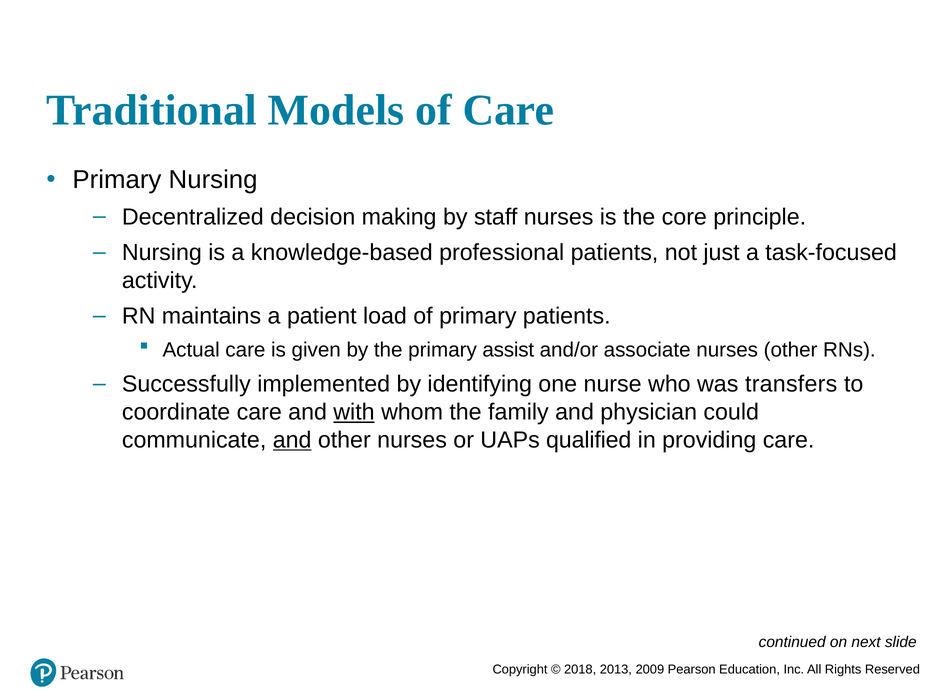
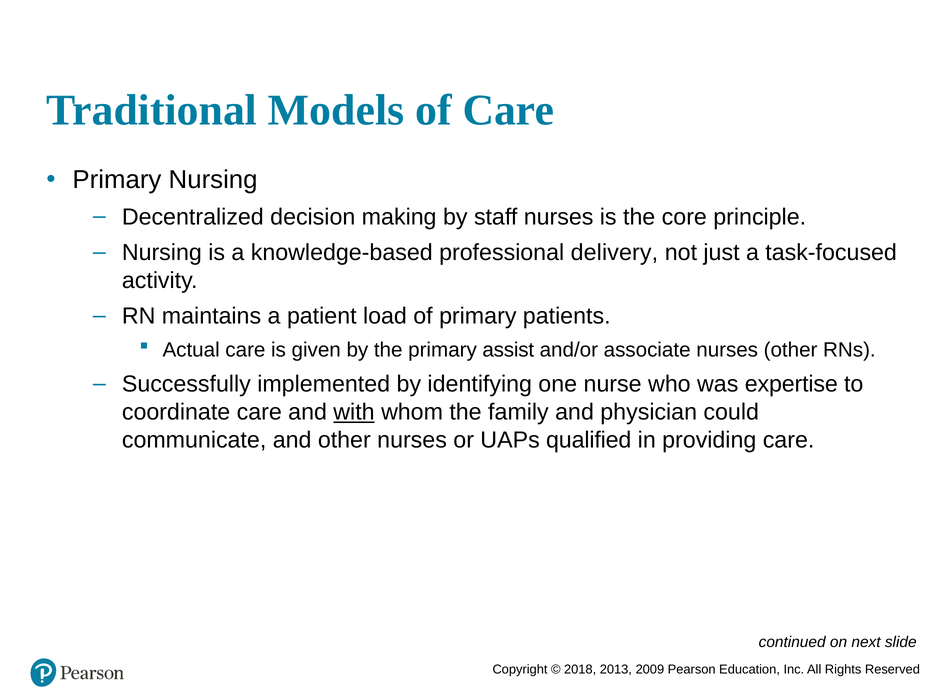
professional patients: patients -> delivery
transfers: transfers -> expertise
and at (292, 440) underline: present -> none
